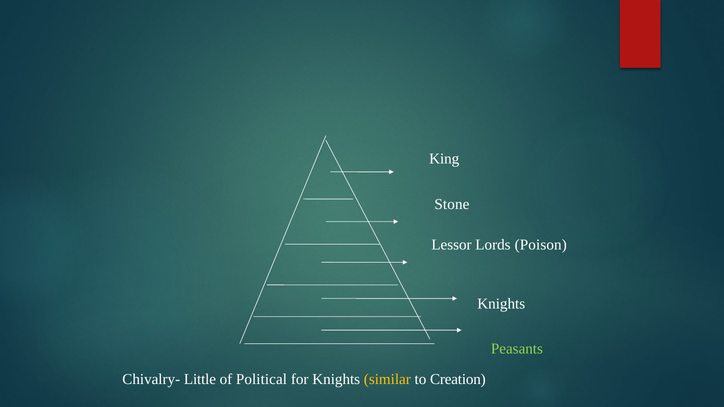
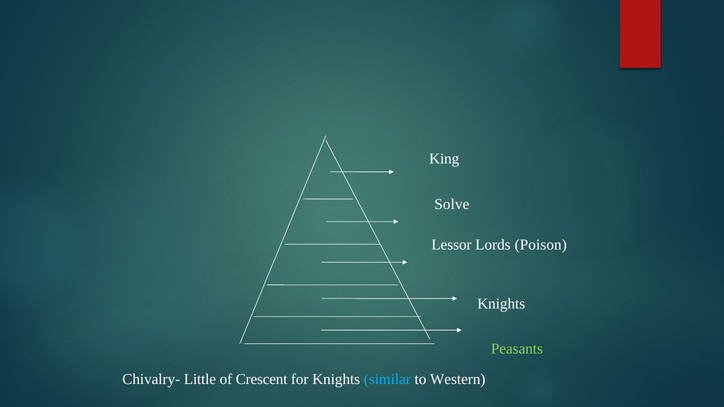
Stone: Stone -> Solve
Political: Political -> Crescent
similar colour: yellow -> light blue
Creation: Creation -> Western
